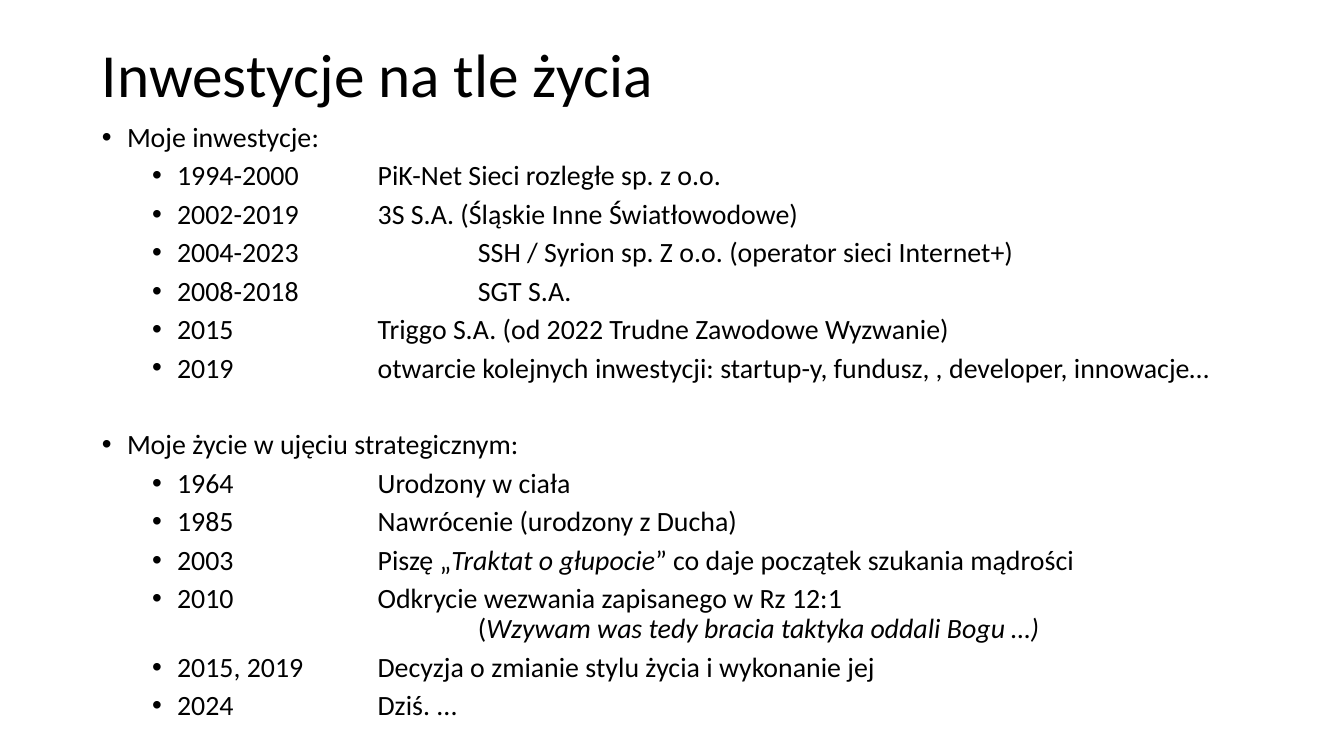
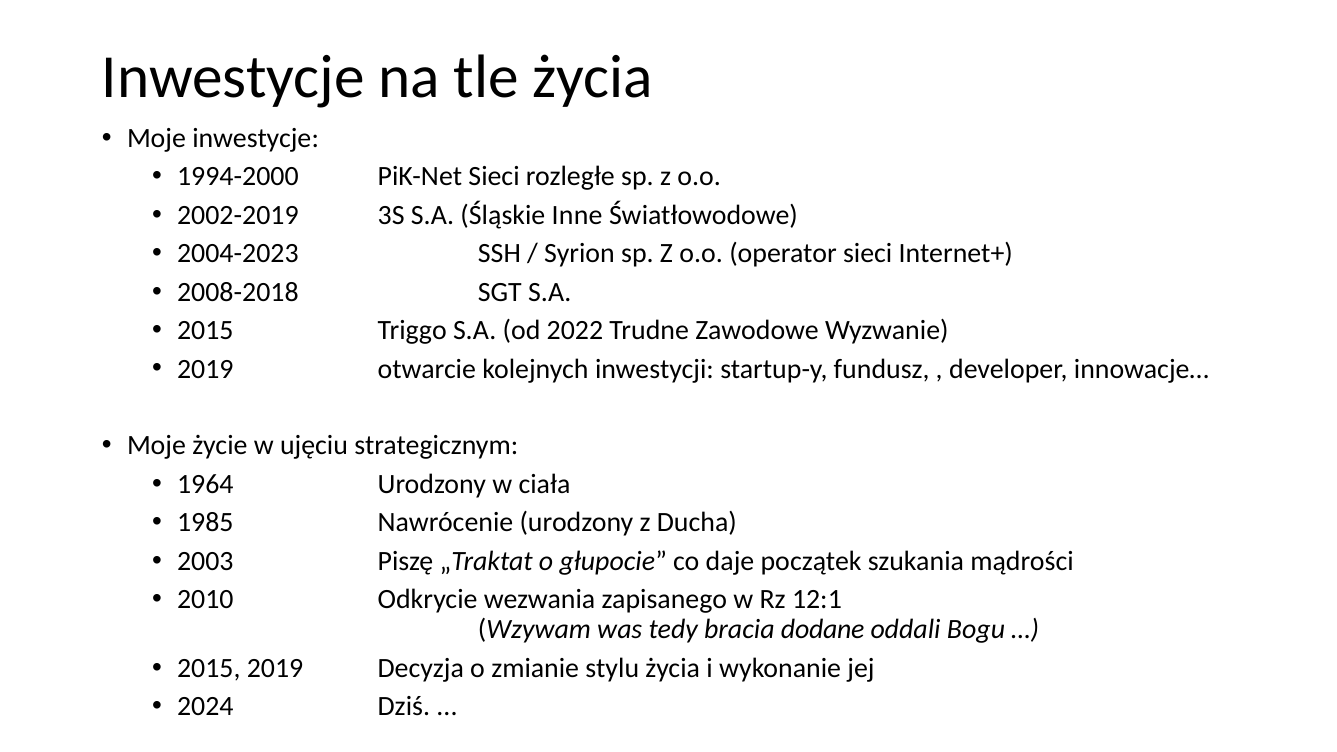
taktyka: taktyka -> dodane
